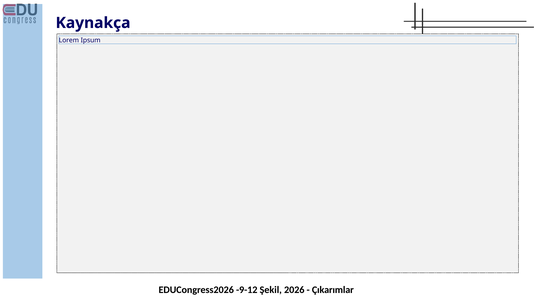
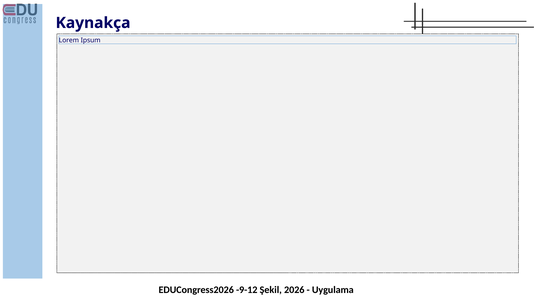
Çıkarımlar: Çıkarımlar -> Uygulama
